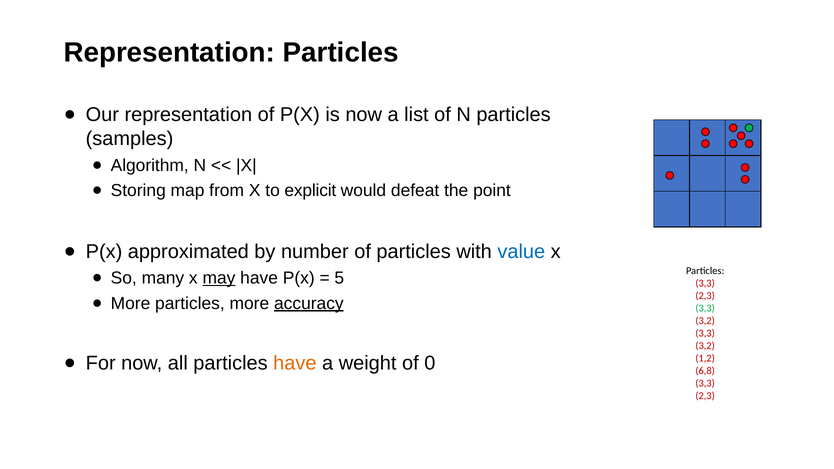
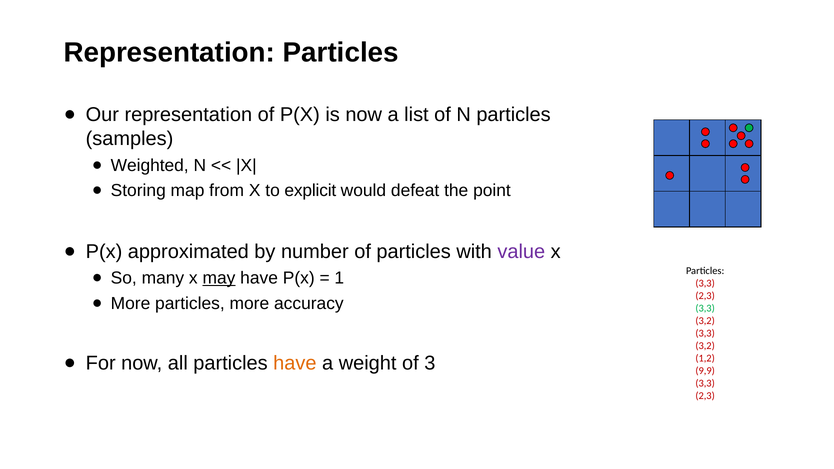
Algorithm: Algorithm -> Weighted
value colour: blue -> purple
5: 5 -> 1
accuracy underline: present -> none
0: 0 -> 3
6,8: 6,8 -> 9,9
